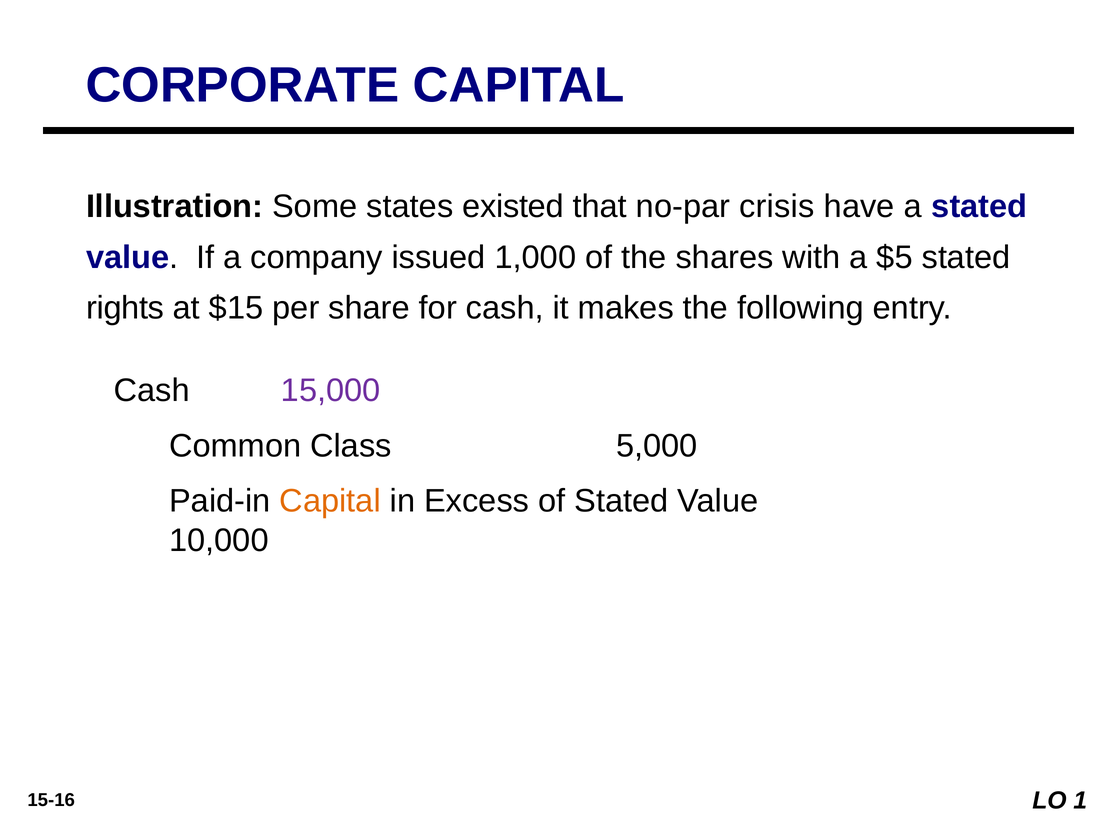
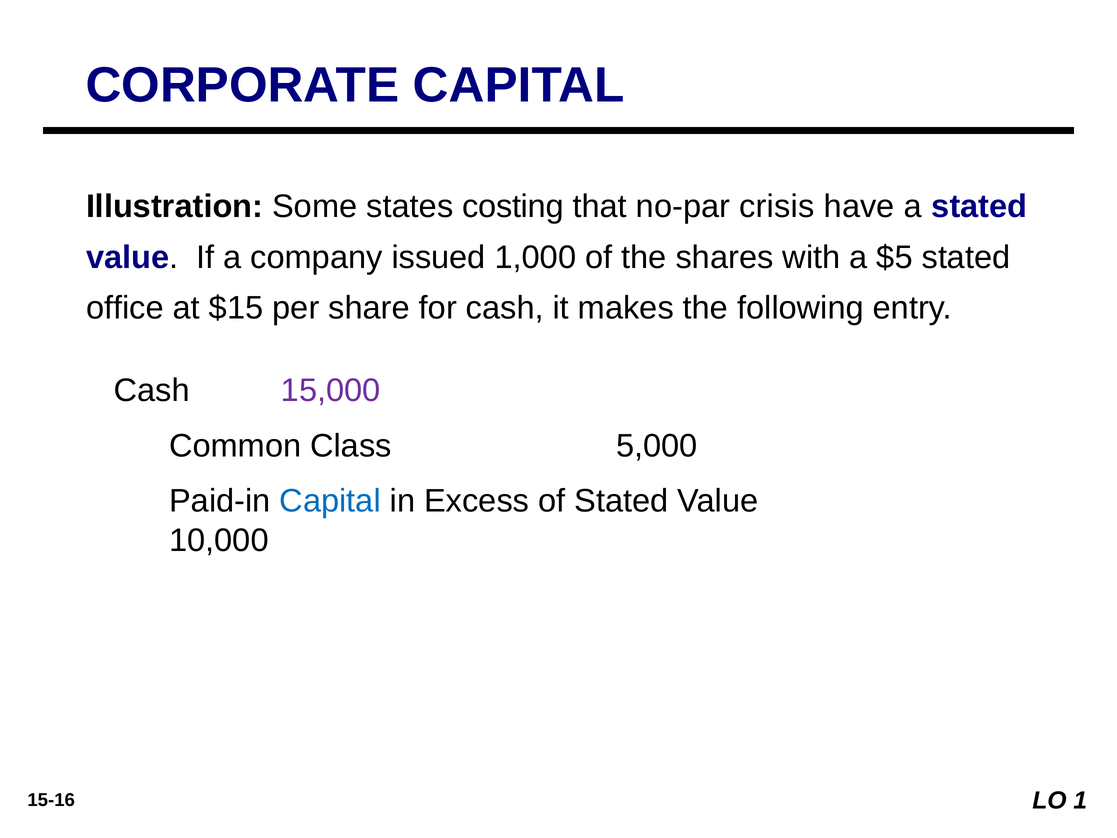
existed: existed -> costing
rights: rights -> ofﬁce
Capital at (330, 501) colour: orange -> blue
